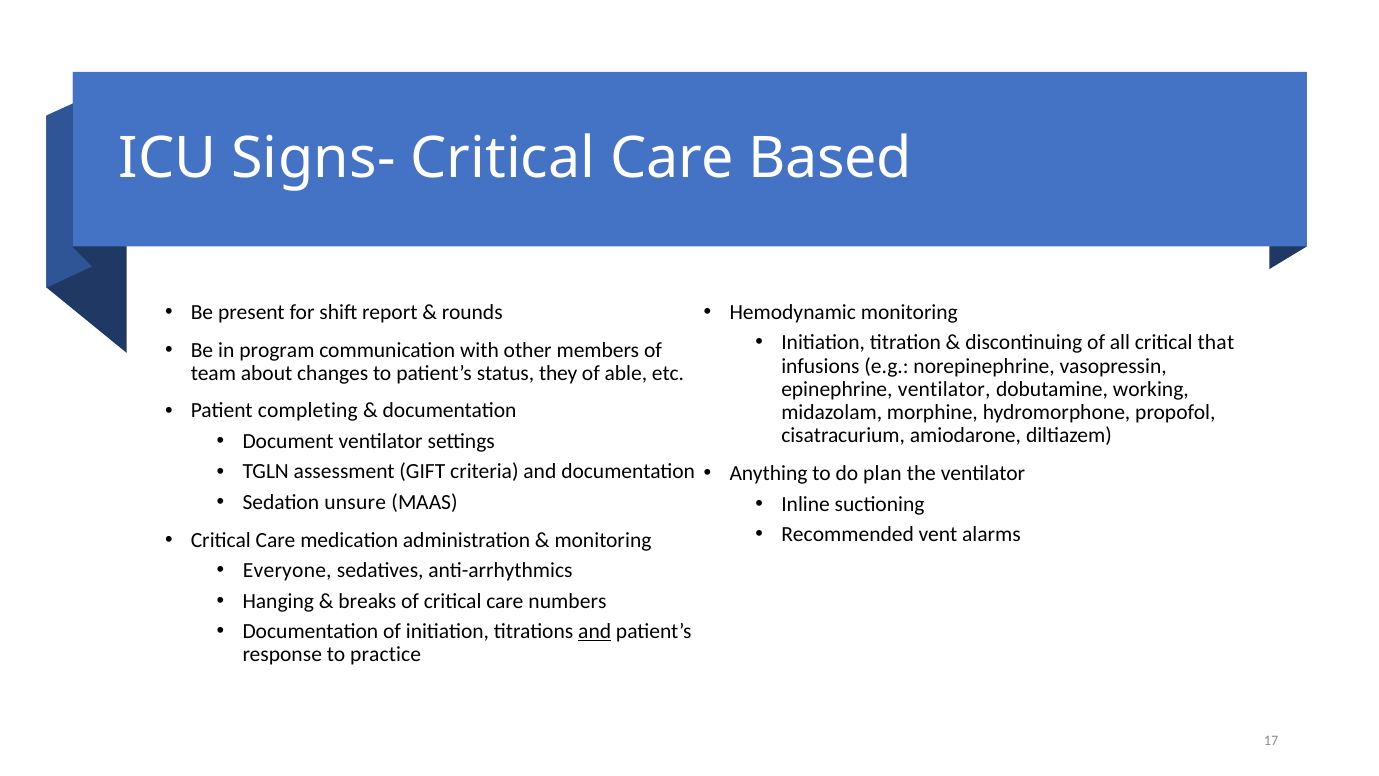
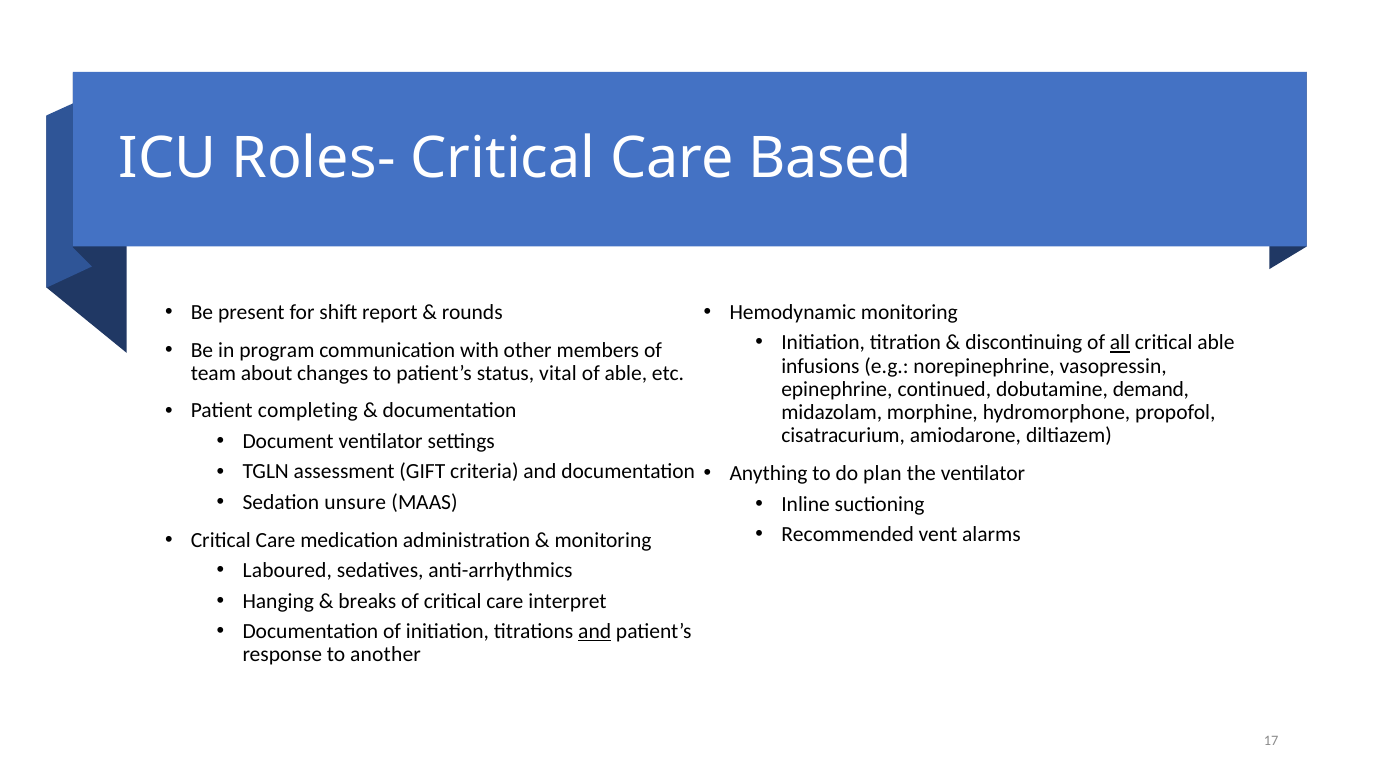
Signs-: Signs- -> Roles-
all underline: none -> present
critical that: that -> able
they: they -> vital
epinephrine ventilator: ventilator -> continued
working: working -> demand
Everyone: Everyone -> Laboured
numbers: numbers -> interpret
practice: practice -> another
